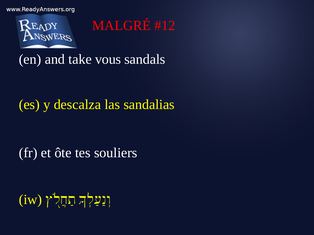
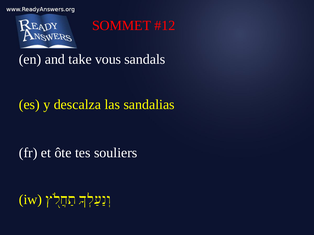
MALGRÉ: MALGRÉ -> SOMMET
